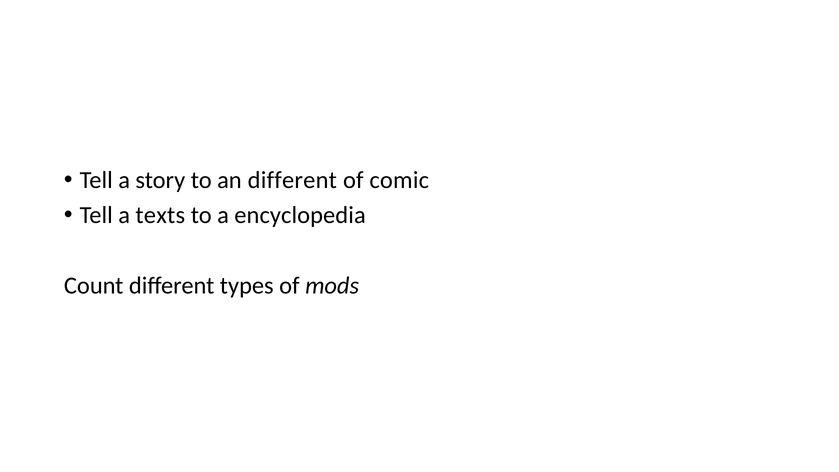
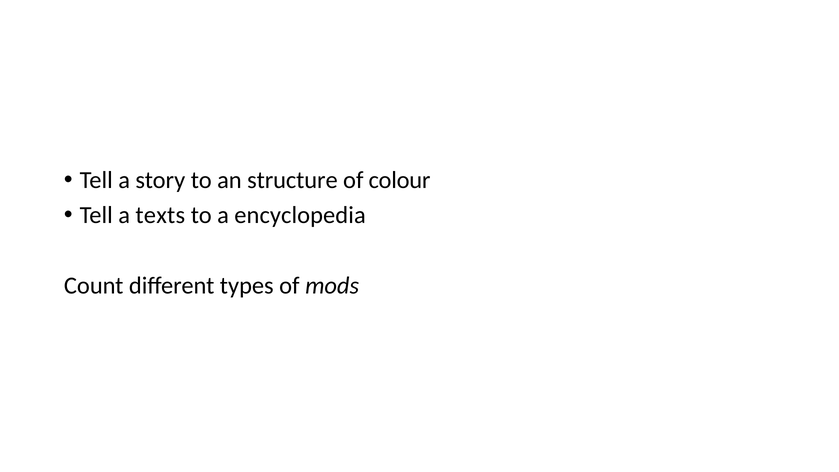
an different: different -> structure
comic: comic -> colour
